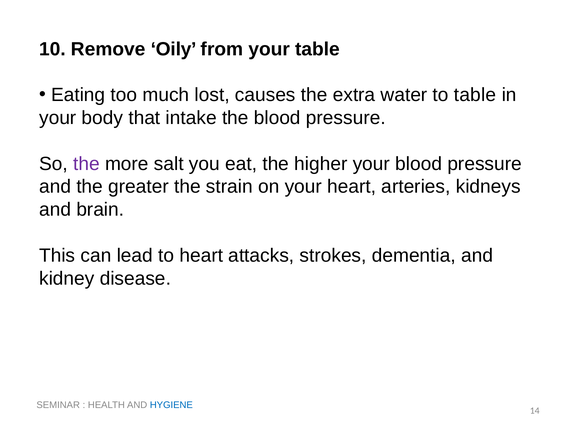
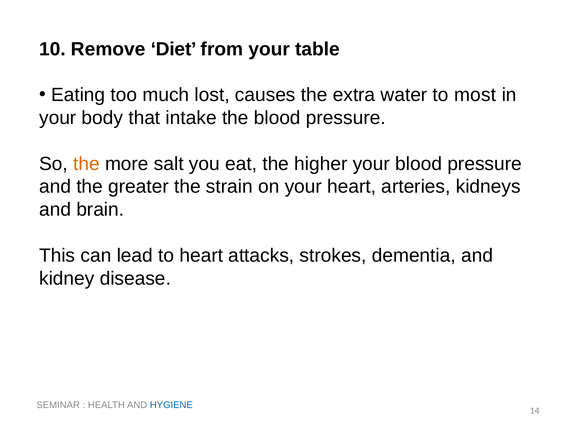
Oily: Oily -> Diet
to table: table -> most
the at (86, 164) colour: purple -> orange
